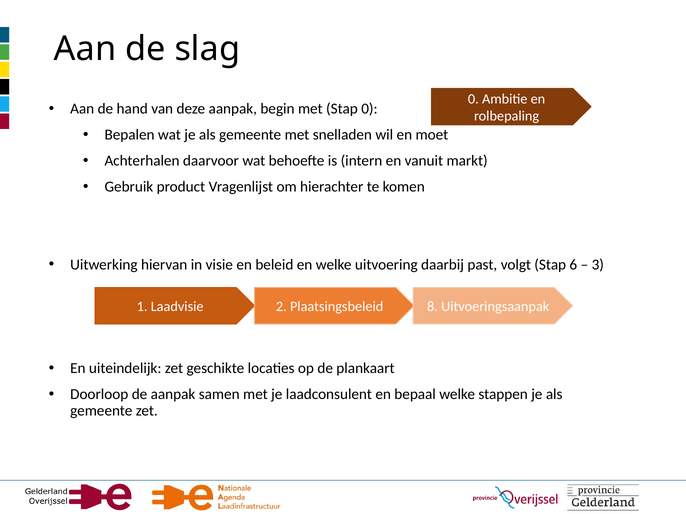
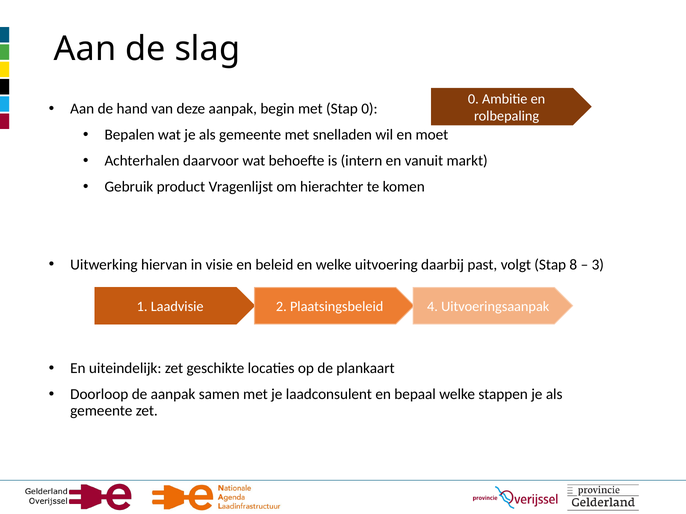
6: 6 -> 8
8: 8 -> 4
